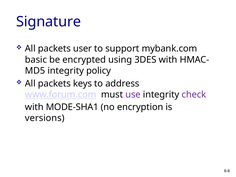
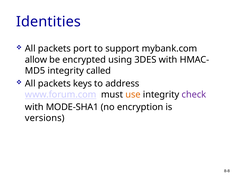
Signature: Signature -> Identities
user: user -> port
basic: basic -> allow
policy: policy -> called
use colour: purple -> orange
